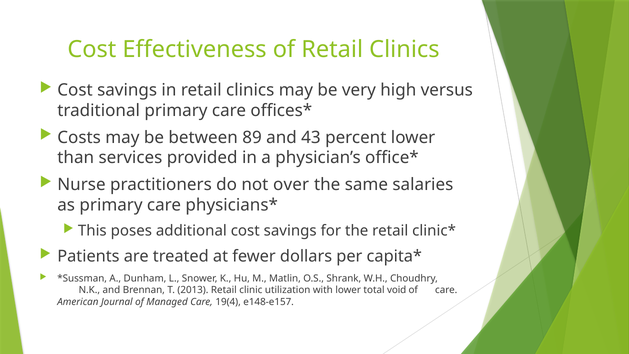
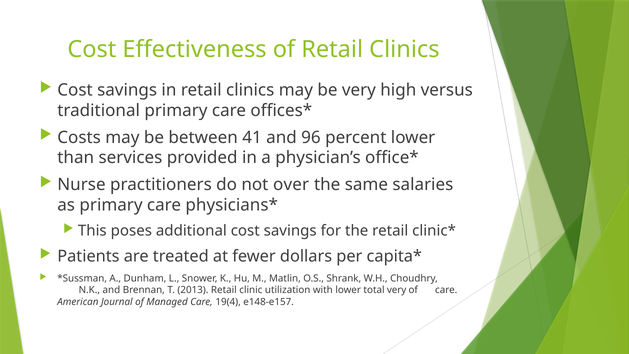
89: 89 -> 41
43: 43 -> 96
total void: void -> very
